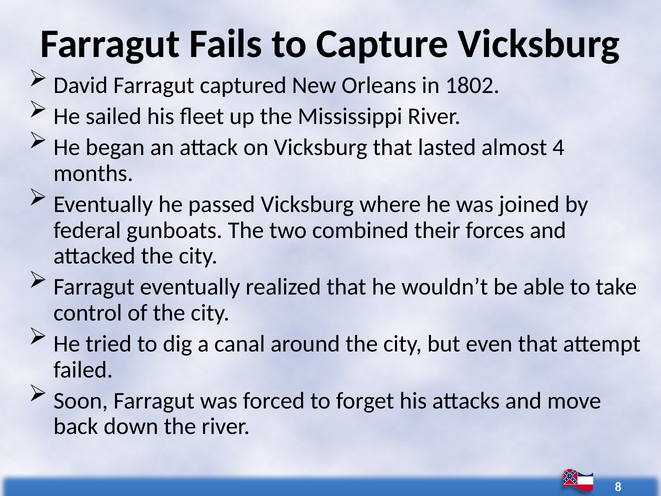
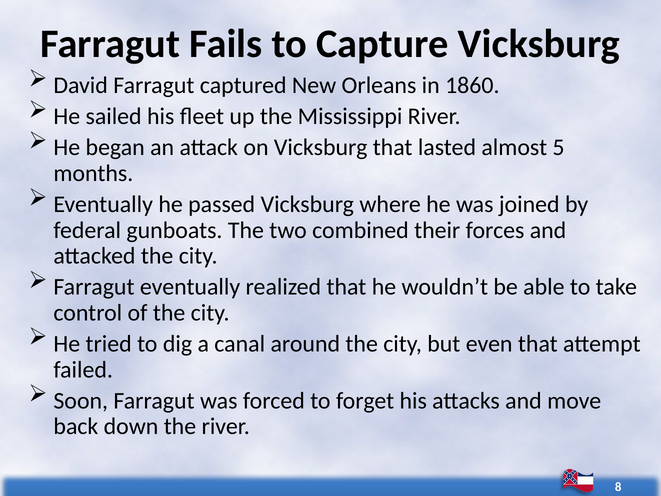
1802: 1802 -> 1860
4: 4 -> 5
